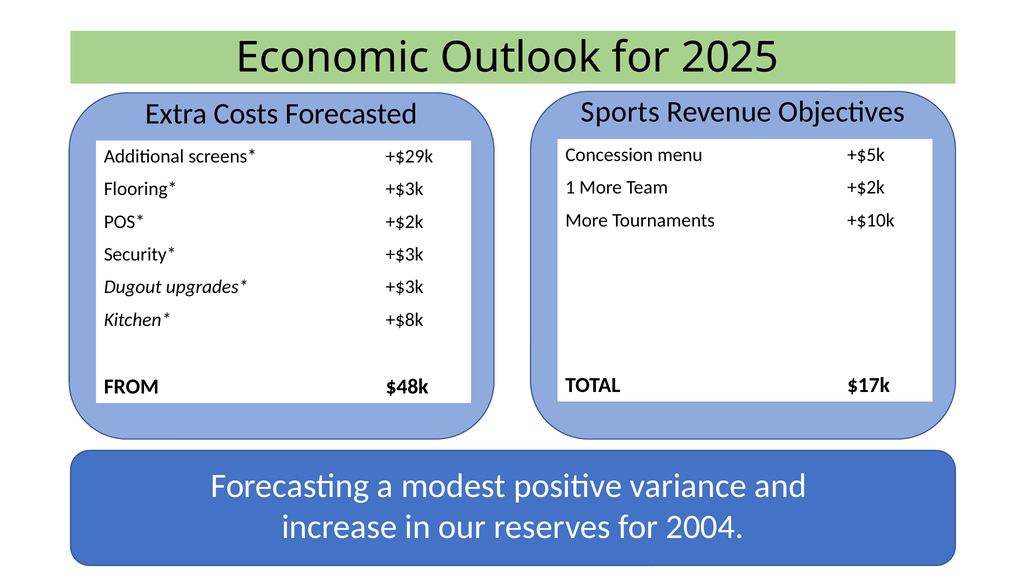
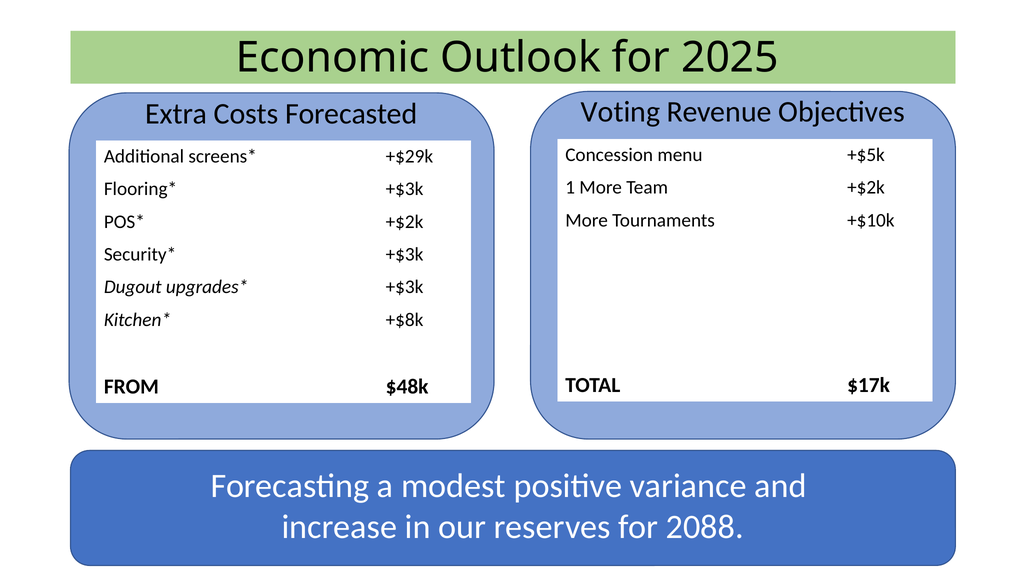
Sports: Sports -> Voting
2004: 2004 -> 2088
